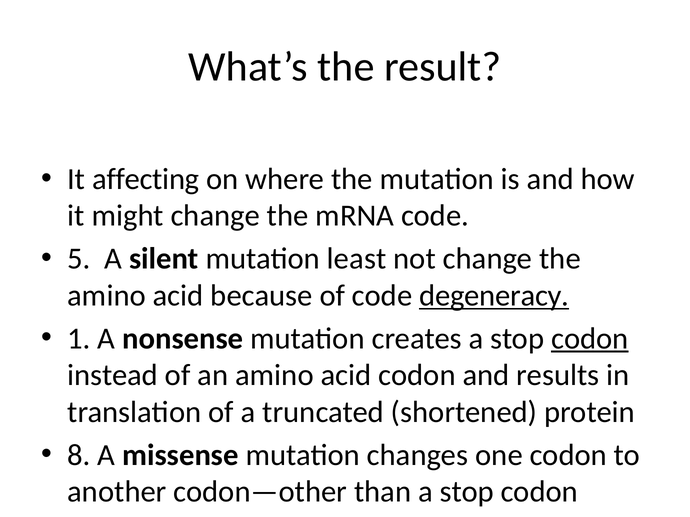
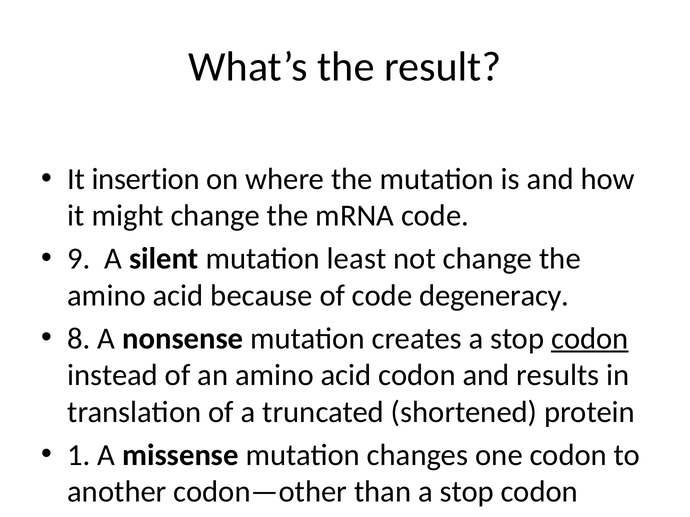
affecting: affecting -> insertion
5: 5 -> 9
degeneracy underline: present -> none
1: 1 -> 8
8: 8 -> 1
